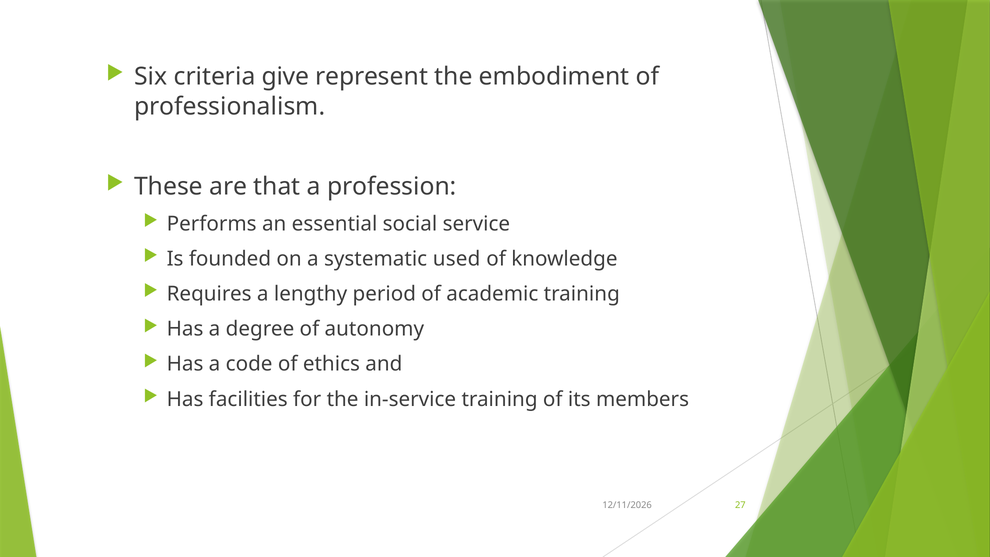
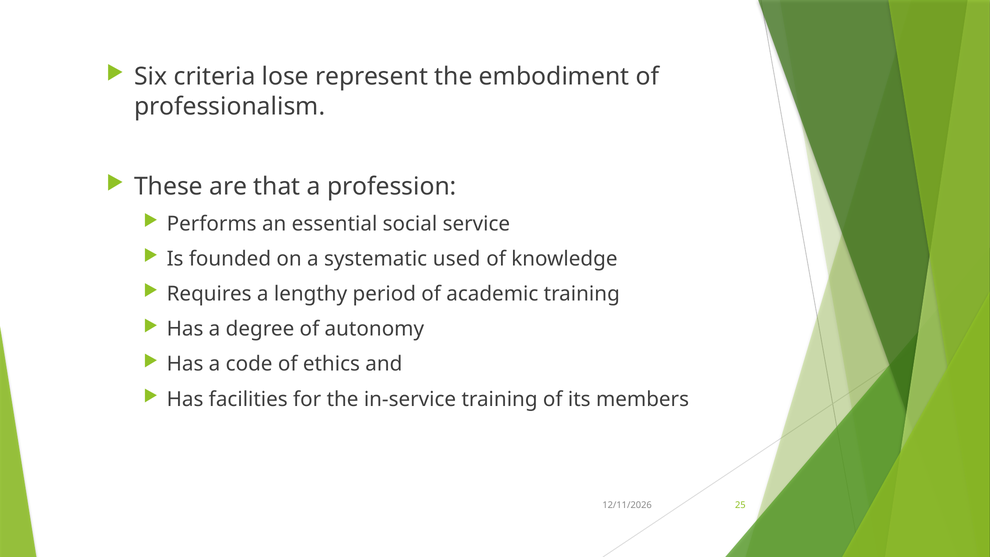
give: give -> lose
27: 27 -> 25
